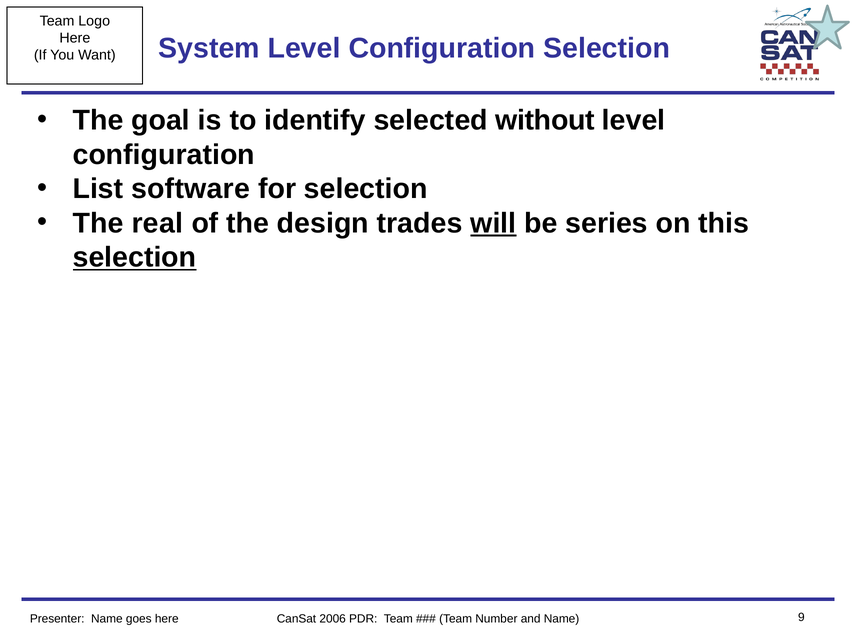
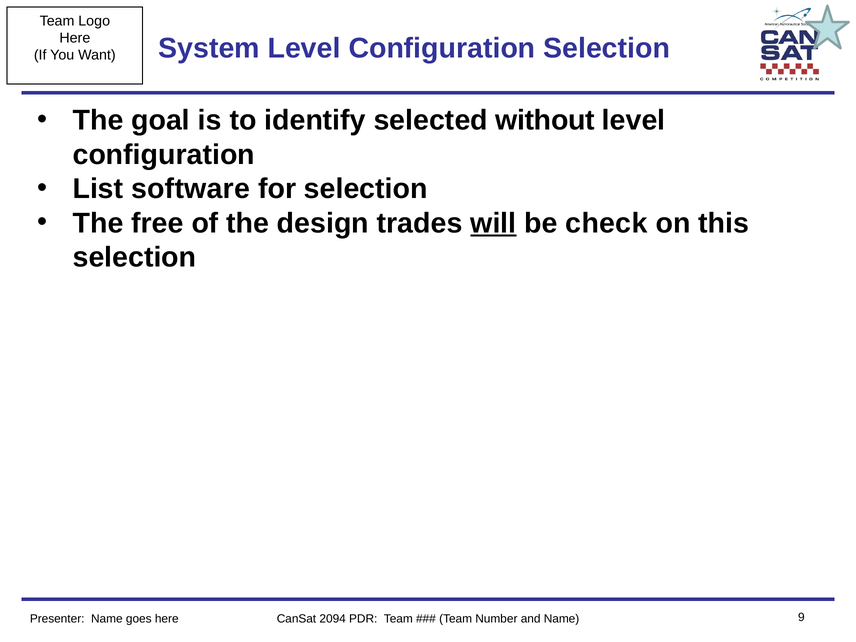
real: real -> free
series: series -> check
selection at (135, 257) underline: present -> none
2006: 2006 -> 2094
